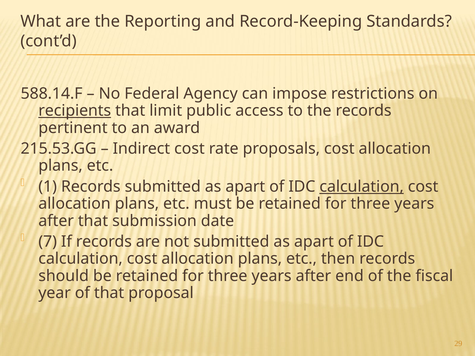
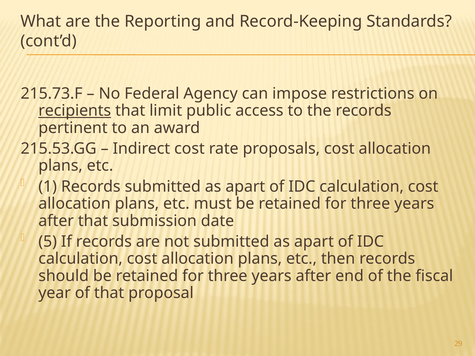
588.14.F: 588.14.F -> 215.73.F
calculation at (362, 187) underline: present -> none
7: 7 -> 5
